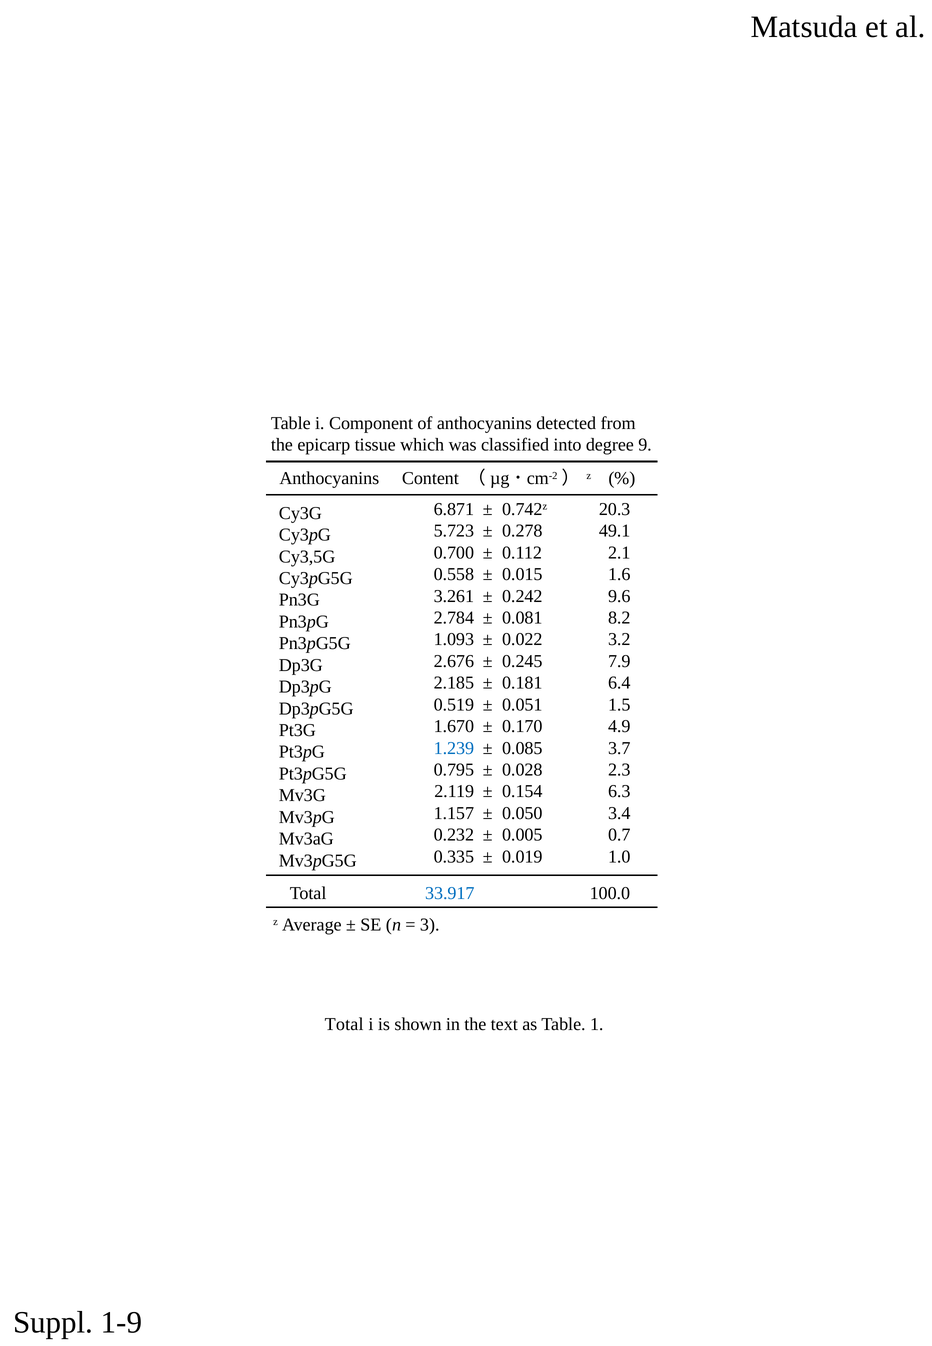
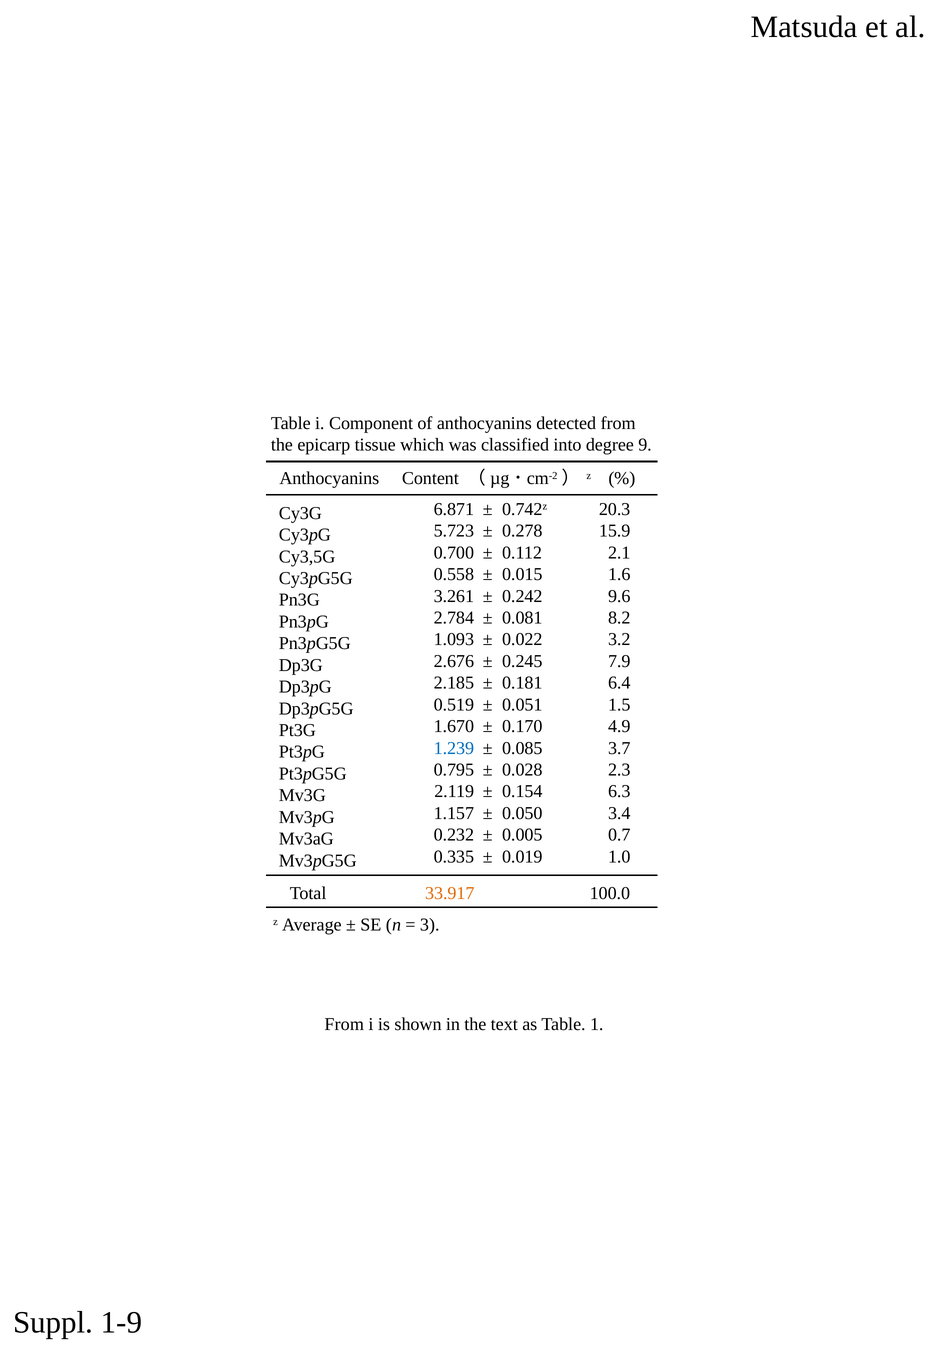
49.1: 49.1 -> 15.9
33.917 colour: blue -> orange
Total at (344, 1025): Total -> From
